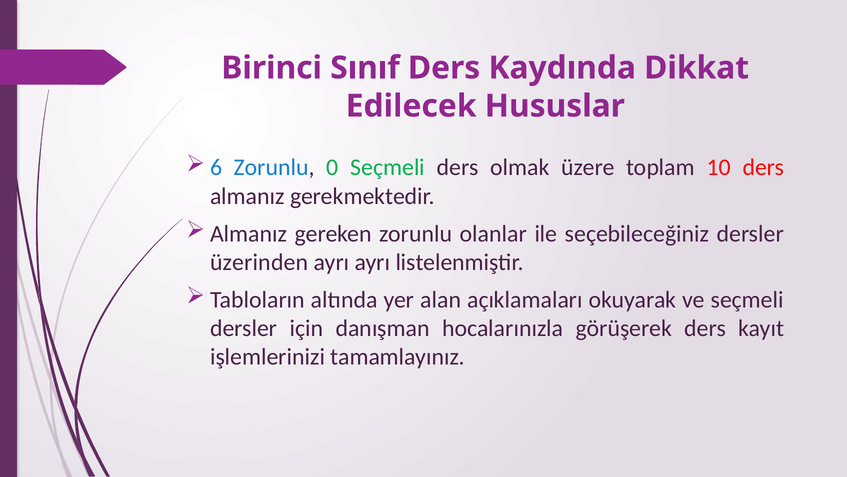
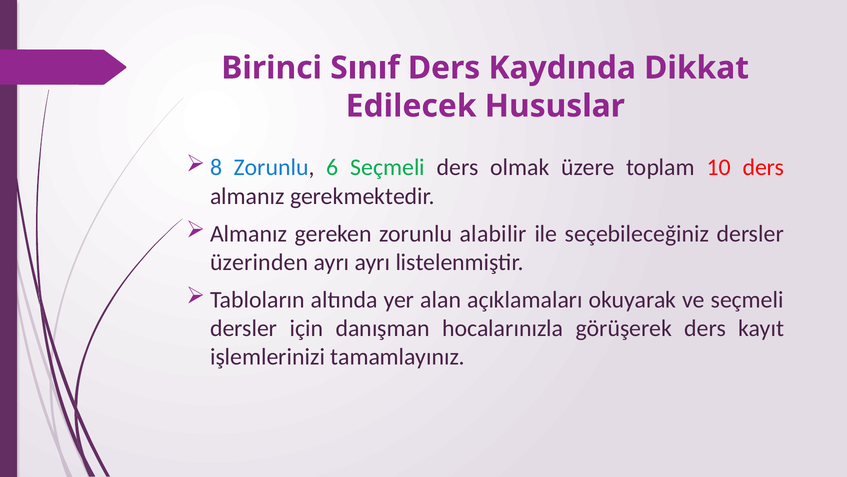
6: 6 -> 8
0: 0 -> 6
olanlar: olanlar -> alabilir
